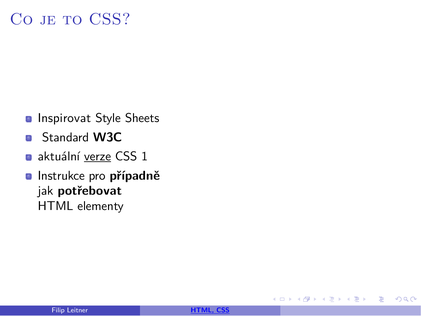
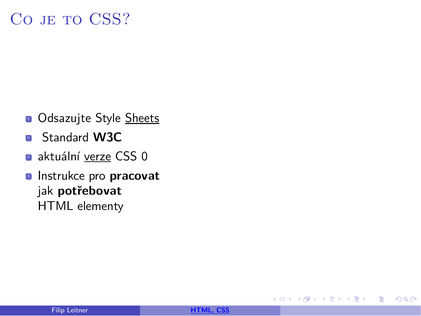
Inspirovat: Inspirovat -> Odsazujte
Sheets underline: none -> present
1: 1 -> 0
případně: případně -> pracovat
